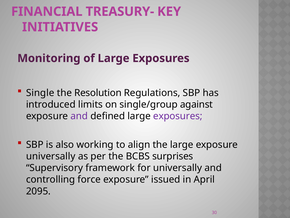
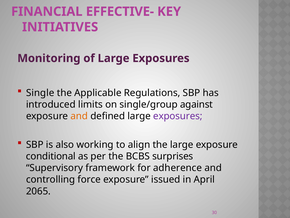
TREASURY-: TREASURY- -> EFFECTIVE-
Resolution: Resolution -> Applicable
and at (79, 116) colour: purple -> orange
universally at (51, 156): universally -> conditional
for universally: universally -> adherence
2095: 2095 -> 2065
